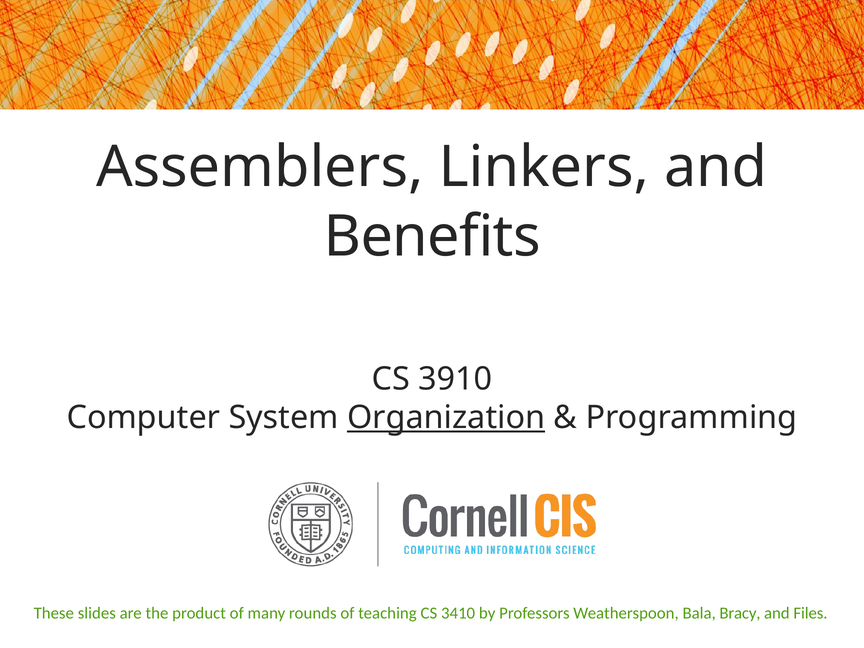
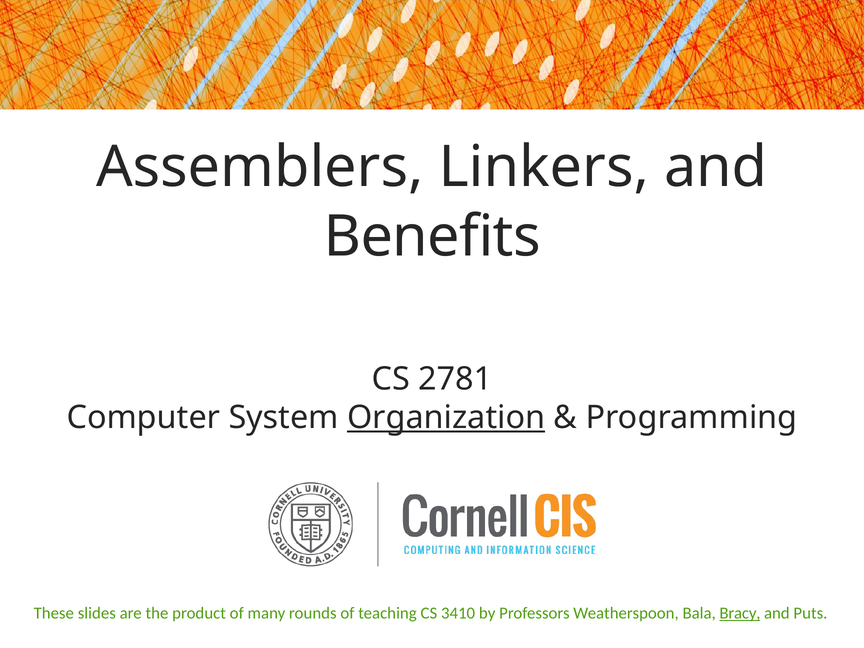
3910: 3910 -> 2781
Bracy underline: none -> present
Files: Files -> Puts
